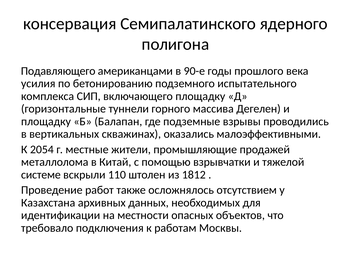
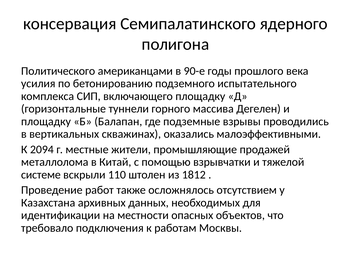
Подавляющего: Подавляющего -> Политического
2054: 2054 -> 2094
